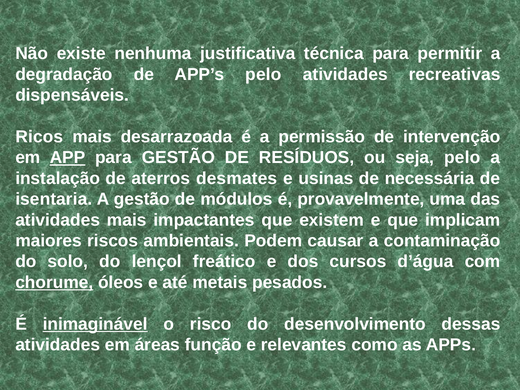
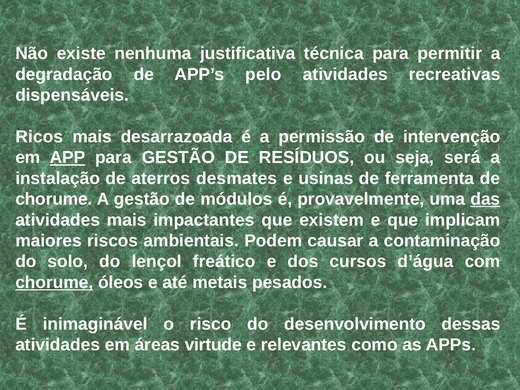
seja pelo: pelo -> será
necessária: necessária -> ferramenta
isentaria at (54, 199): isentaria -> chorume
das underline: none -> present
inimaginável underline: present -> none
função: função -> virtude
